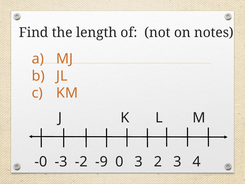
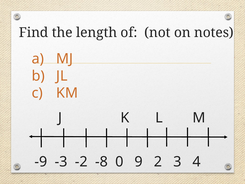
-0: -0 -> -9
-9: -9 -> -8
0 3: 3 -> 9
